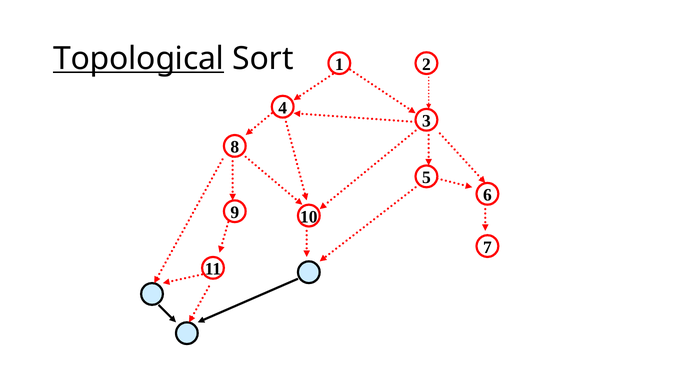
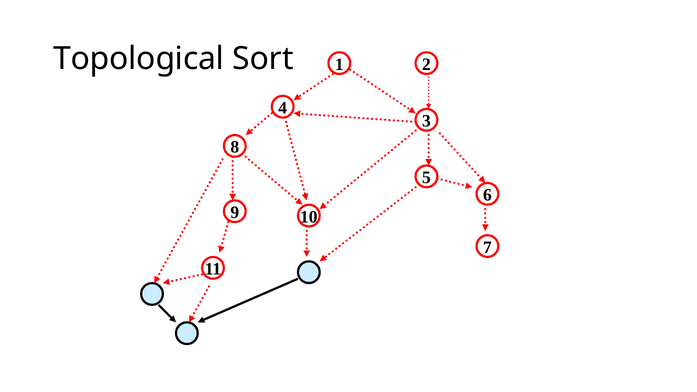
Topological underline: present -> none
